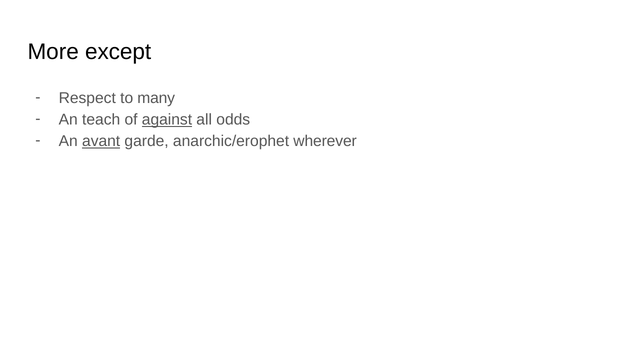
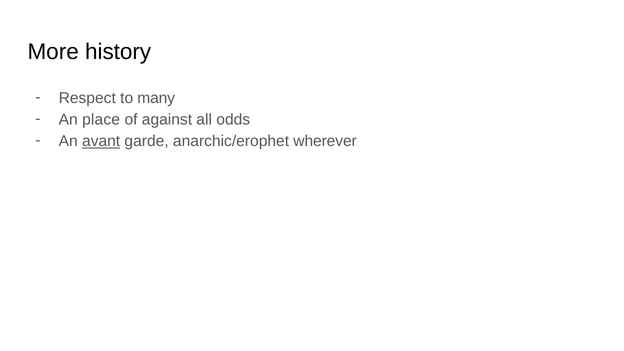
except: except -> history
teach: teach -> place
against underline: present -> none
